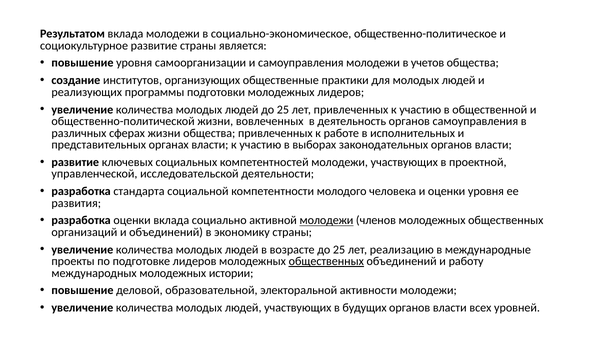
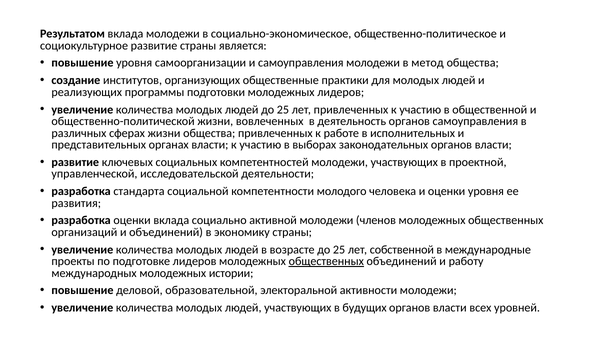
учетов: учетов -> метод
молодежи at (326, 221) underline: present -> none
реализацию: реализацию -> собственной
